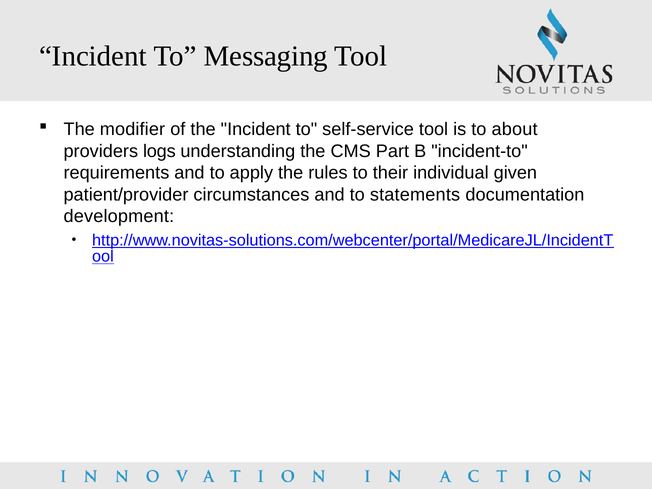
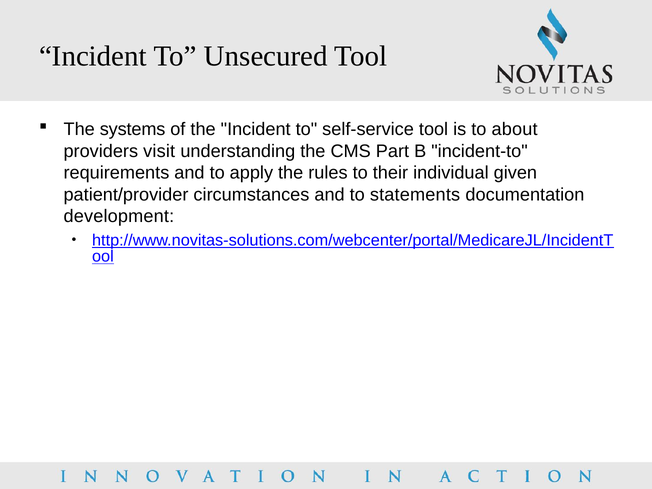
Messaging: Messaging -> Unsecured
modifier: modifier -> systems
logs: logs -> visit
